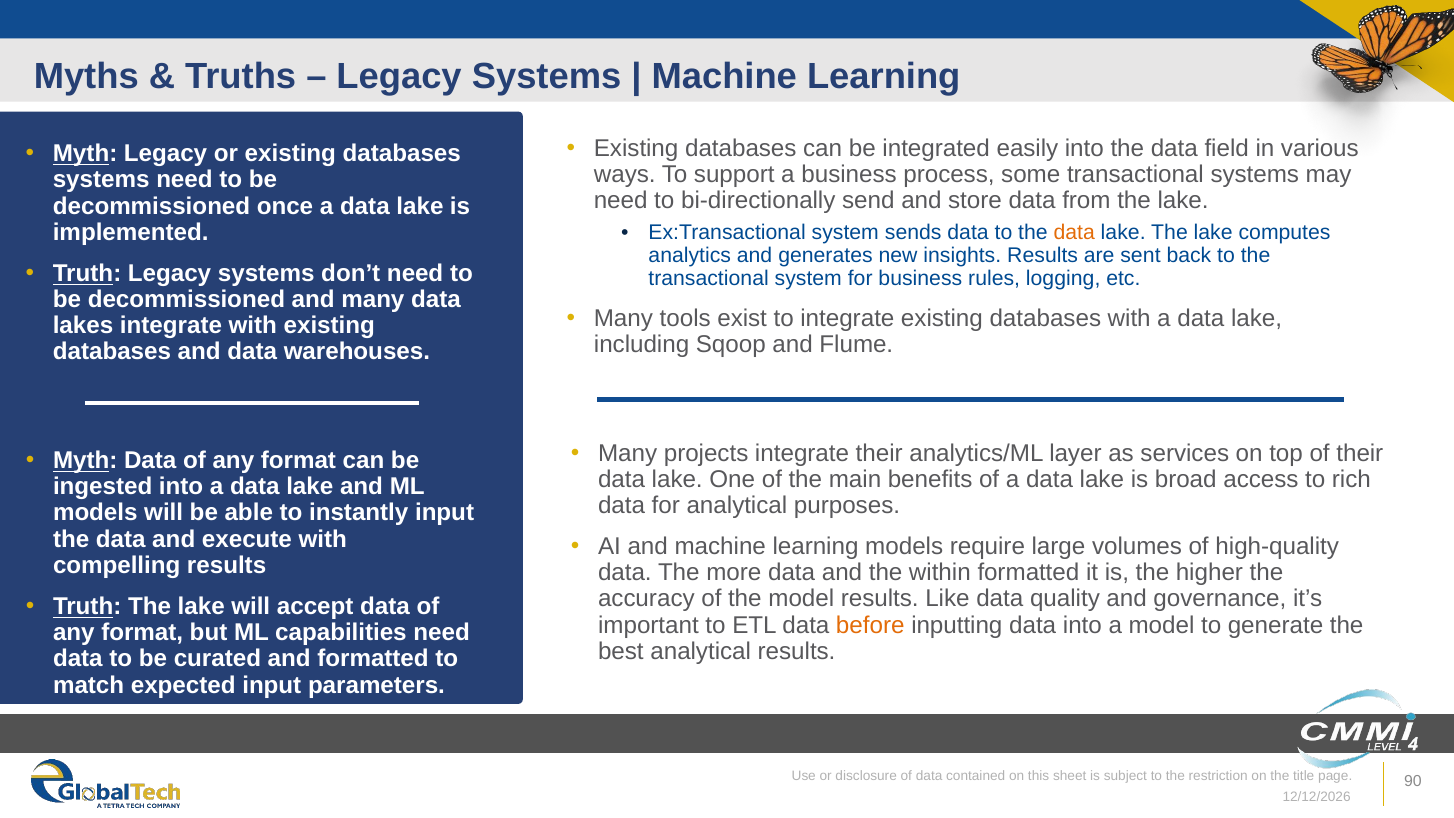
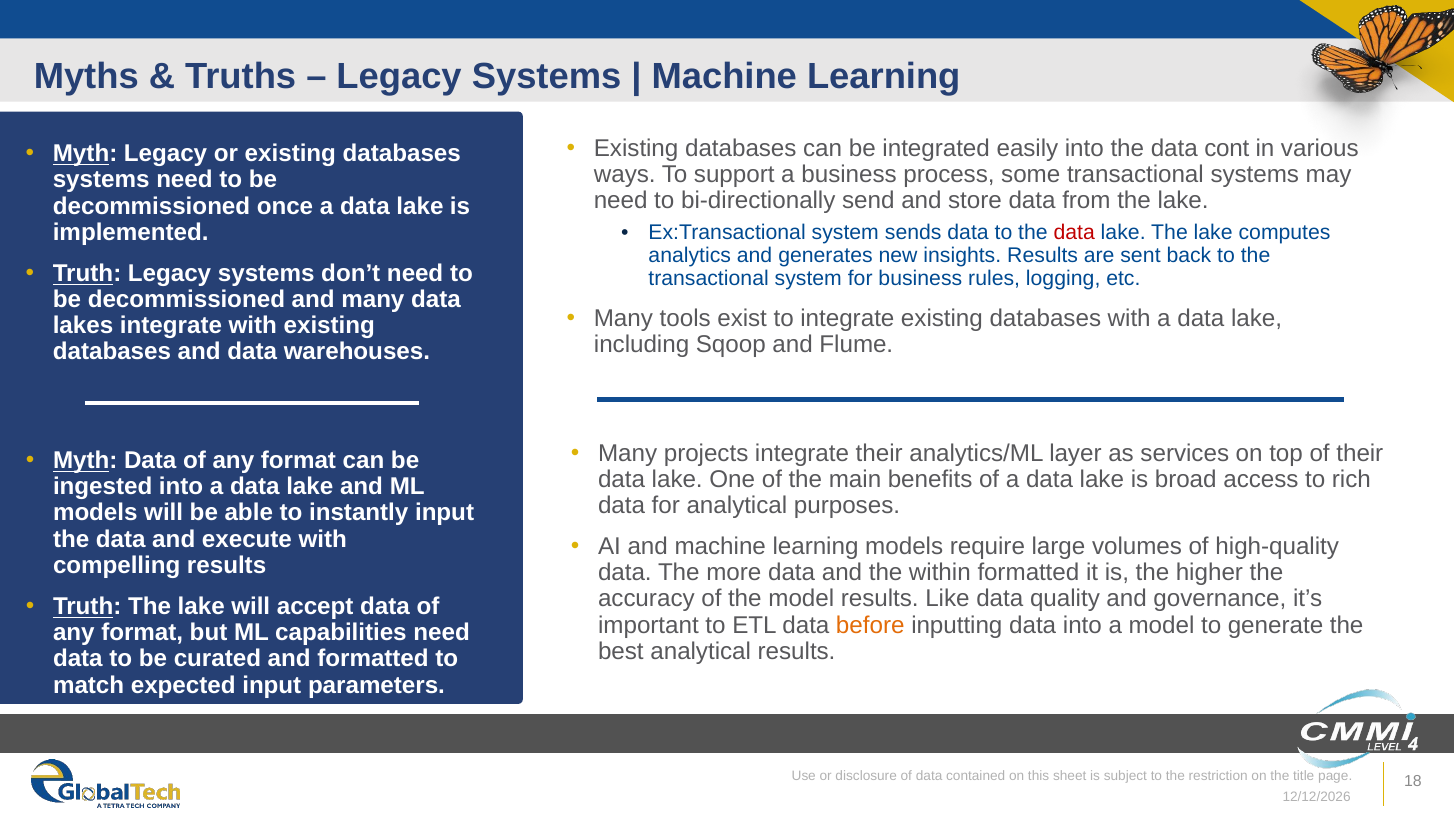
field: field -> cont
data at (1074, 233) colour: orange -> red
90: 90 -> 18
